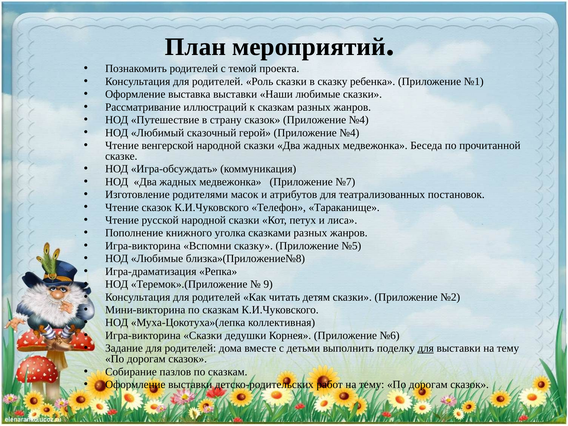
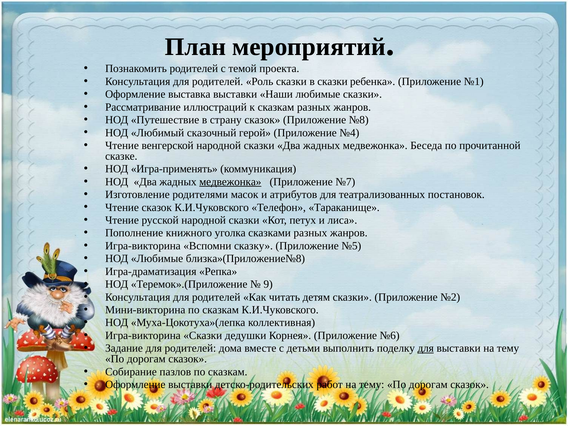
в сказку: сказку -> сказки
сказок Приложение №4: №4 -> №8
Игра-обсуждать: Игра-обсуждать -> Игра-применять
медвежонка at (230, 182) underline: none -> present
